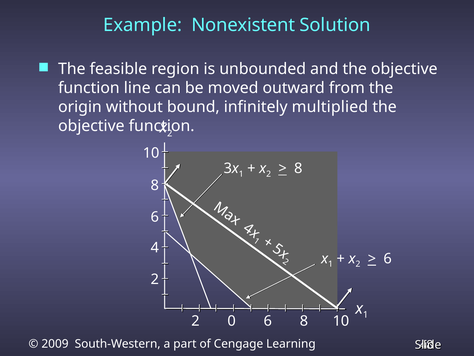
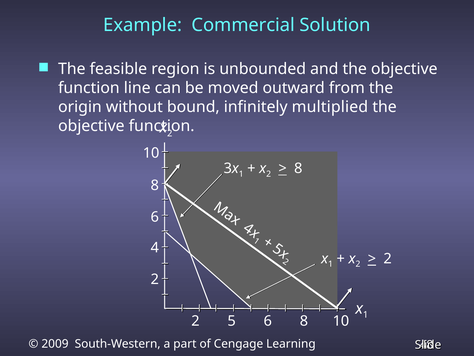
Nonexistent: Nonexistent -> Commercial
6 at (388, 258): 6 -> 2
2 0: 0 -> 5
